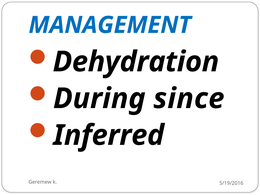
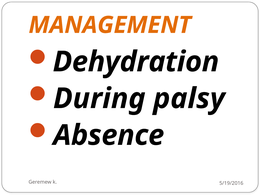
MANAGEMENT colour: blue -> orange
since: since -> palsy
Inferred: Inferred -> Absence
